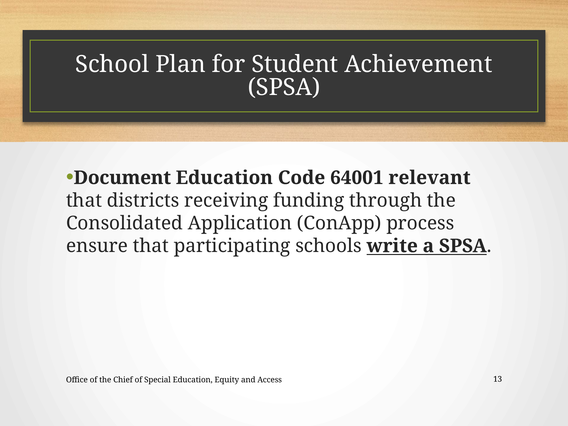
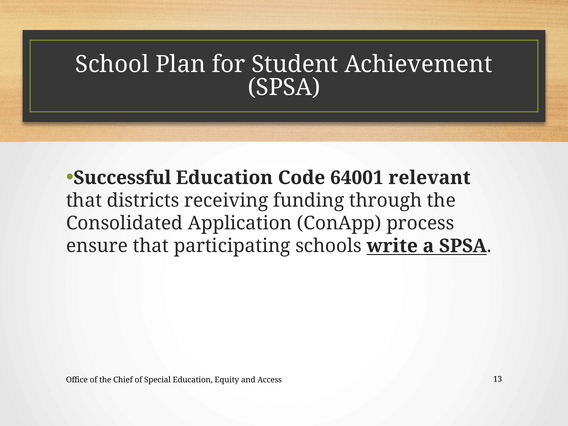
Document: Document -> Successful
